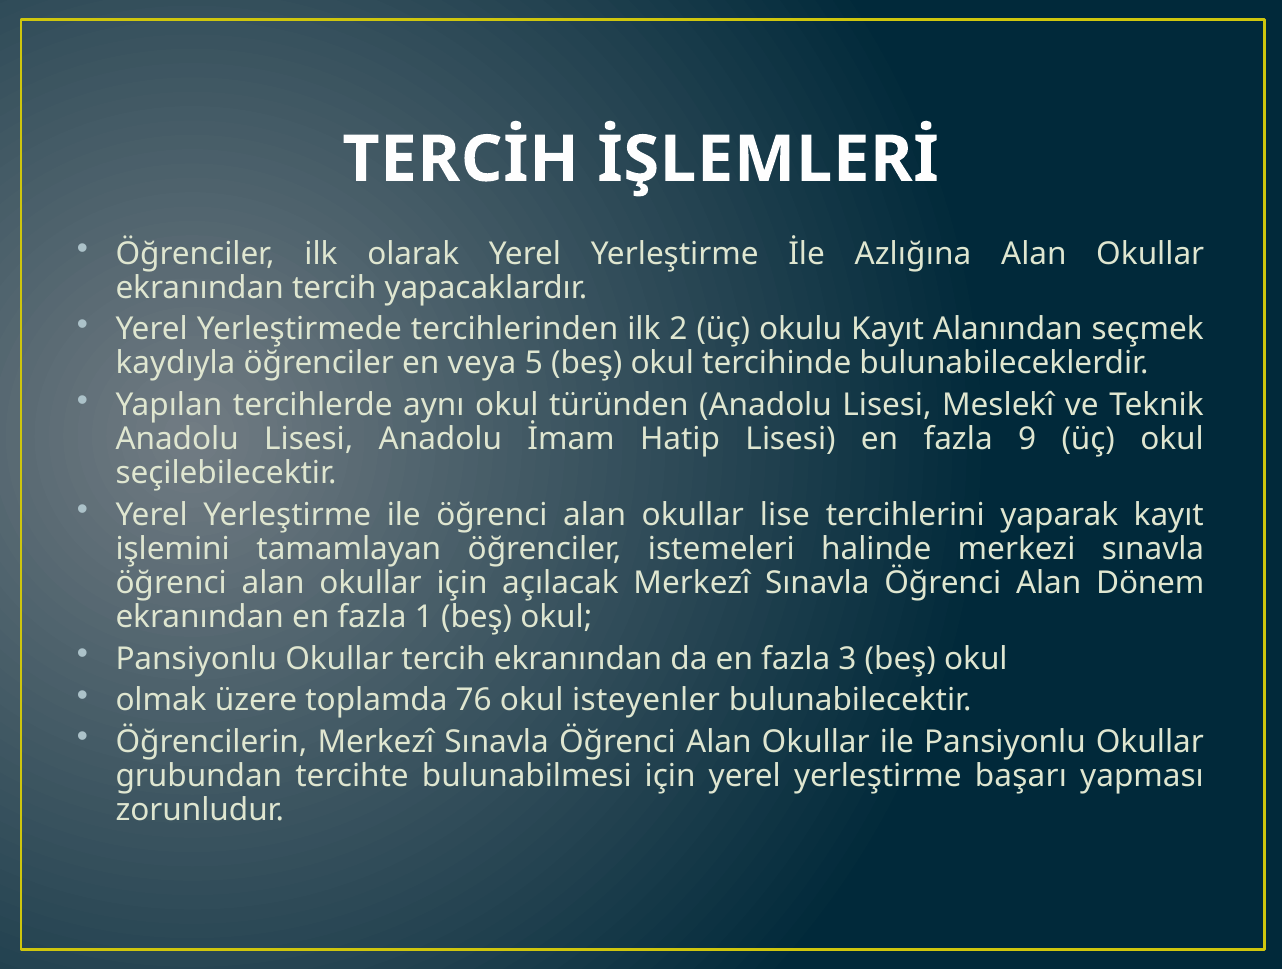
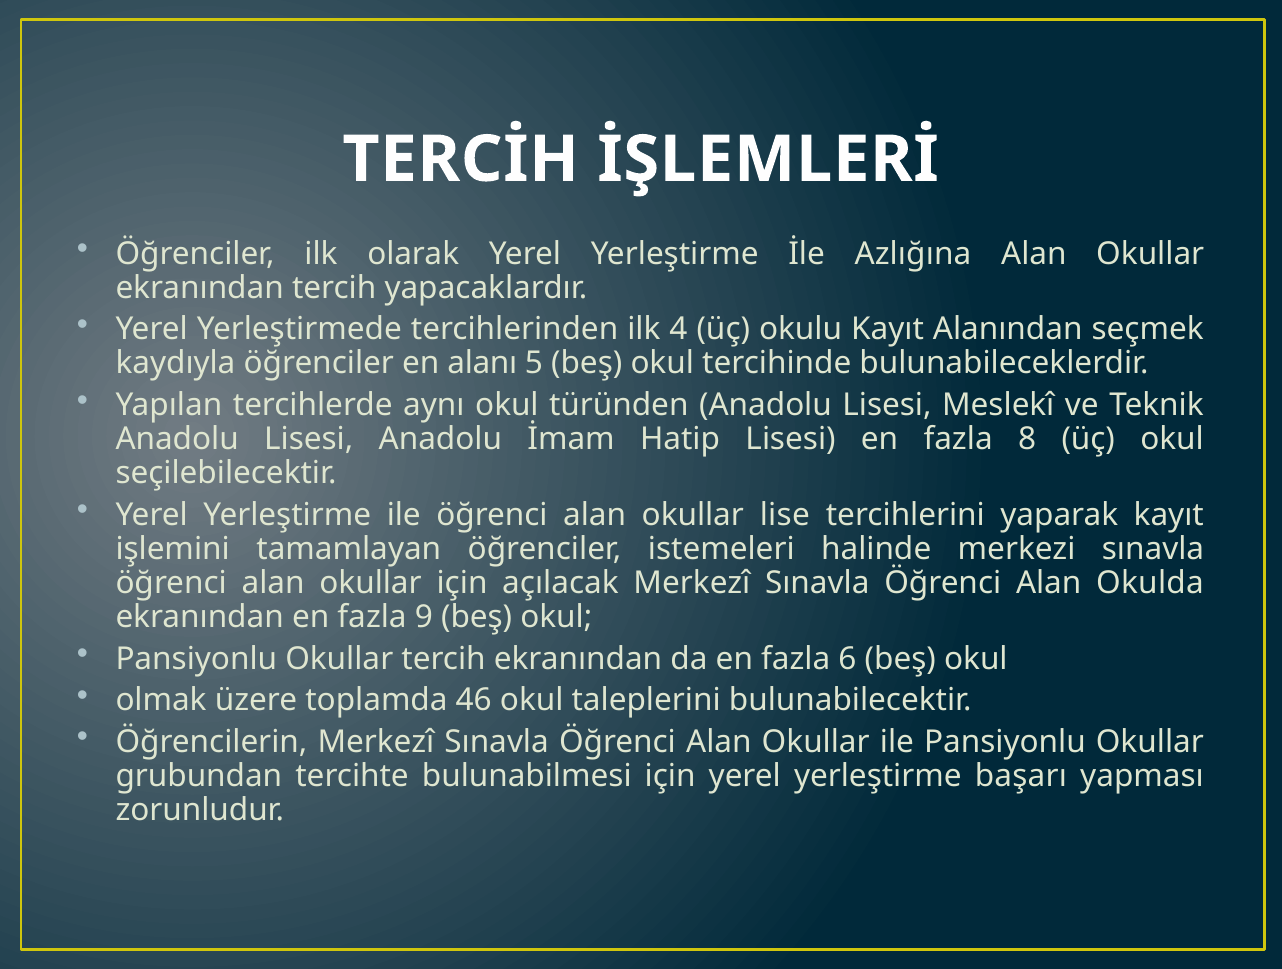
2: 2 -> 4
veya: veya -> alanı
9: 9 -> 8
Dönem: Dönem -> Okulda
1: 1 -> 9
3: 3 -> 6
76: 76 -> 46
isteyenler: isteyenler -> taleplerini
